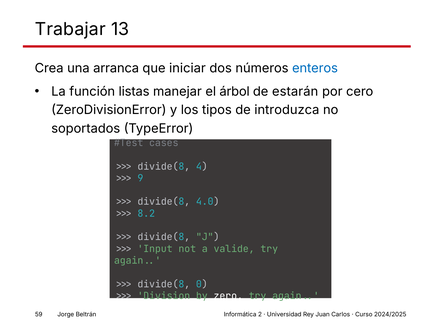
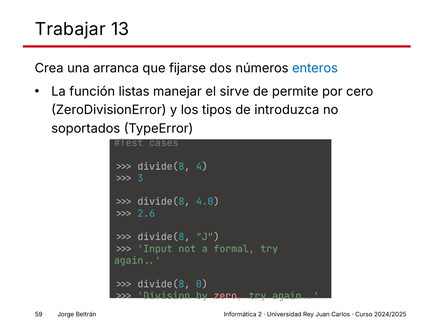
iniciar: iniciar -> fijarse
árbol: árbol -> sirve
estarán: estarán -> permite
9: 9 -> 3
8.2: 8.2 -> 2.6
valide: valide -> formal
zero colour: white -> pink
